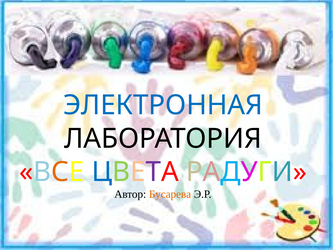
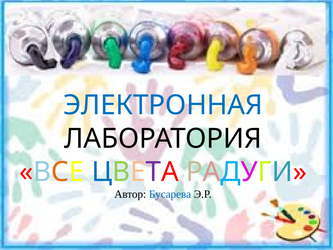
Бусарева colour: orange -> blue
